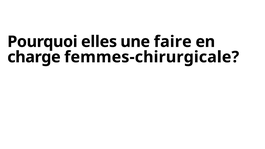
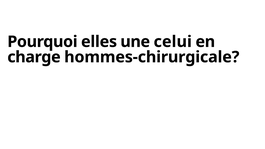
faire: faire -> celui
femmes-chirurgicale: femmes-chirurgicale -> hommes-chirurgicale
